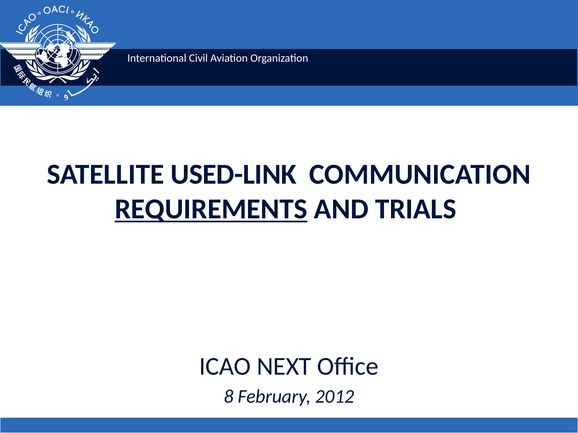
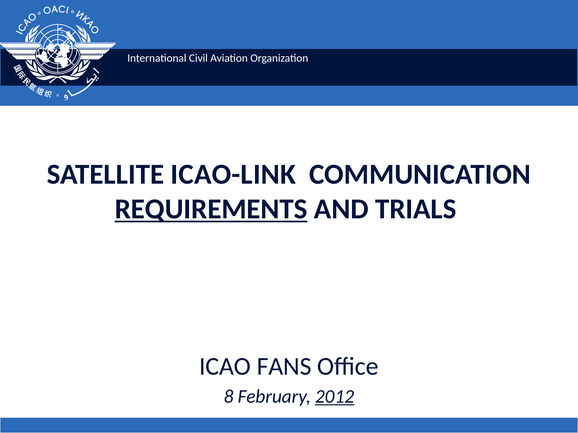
USED-LINK: USED-LINK -> ICAO-LINK
NEXT: NEXT -> FANS
2012 underline: none -> present
